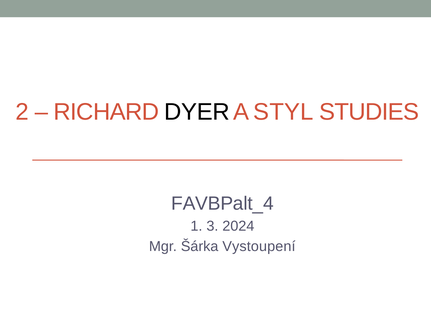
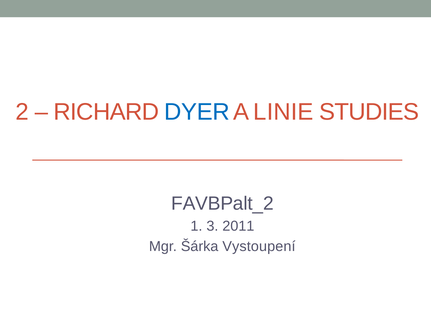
DYER colour: black -> blue
STYL: STYL -> LINIE
FAVBPalt_4: FAVBPalt_4 -> FAVBPalt_2
2024: 2024 -> 2011
